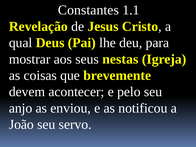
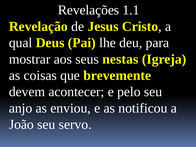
Constantes: Constantes -> Revelações
